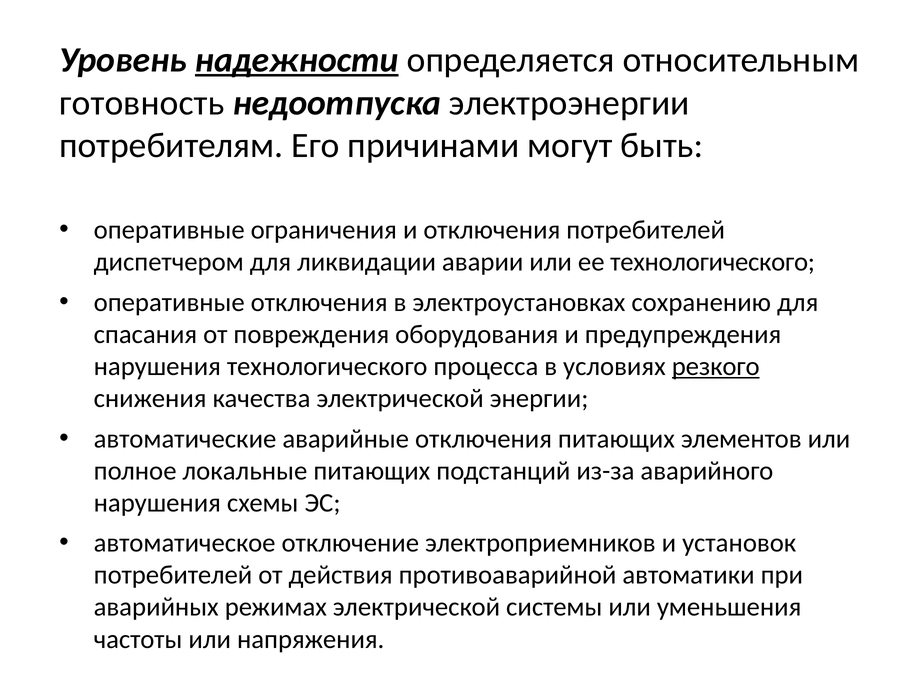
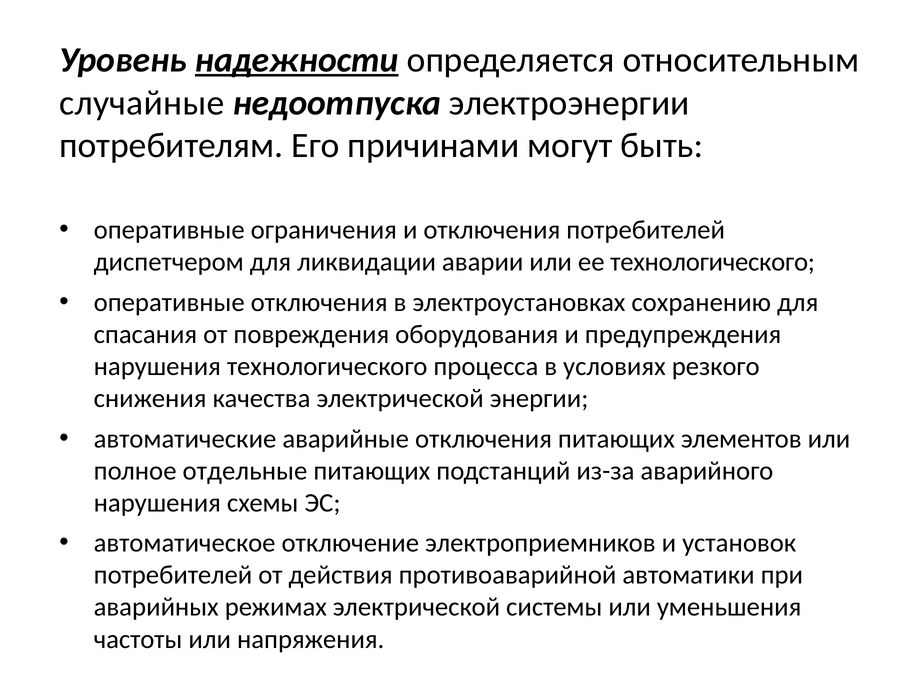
готовность: готовность -> случайные
резкого underline: present -> none
локальные: локальные -> отдельные
